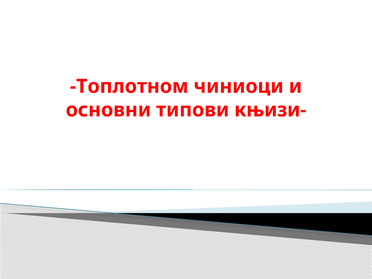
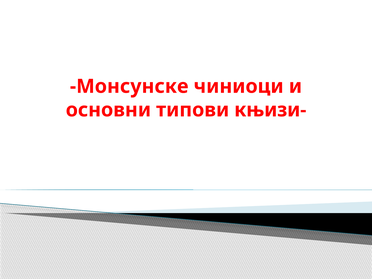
Топлотном: Топлотном -> Монсунске
